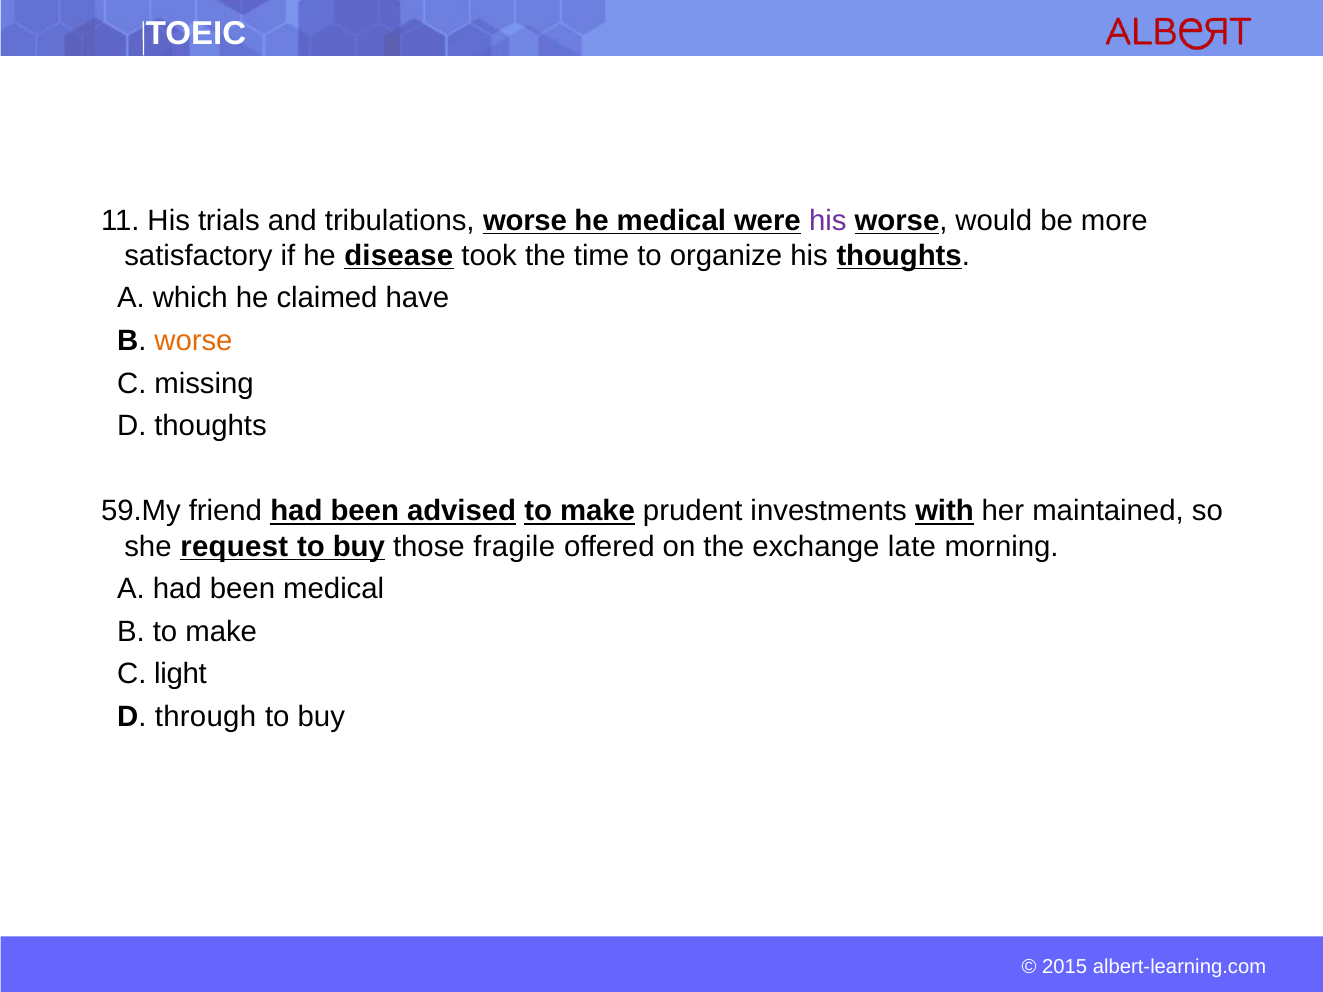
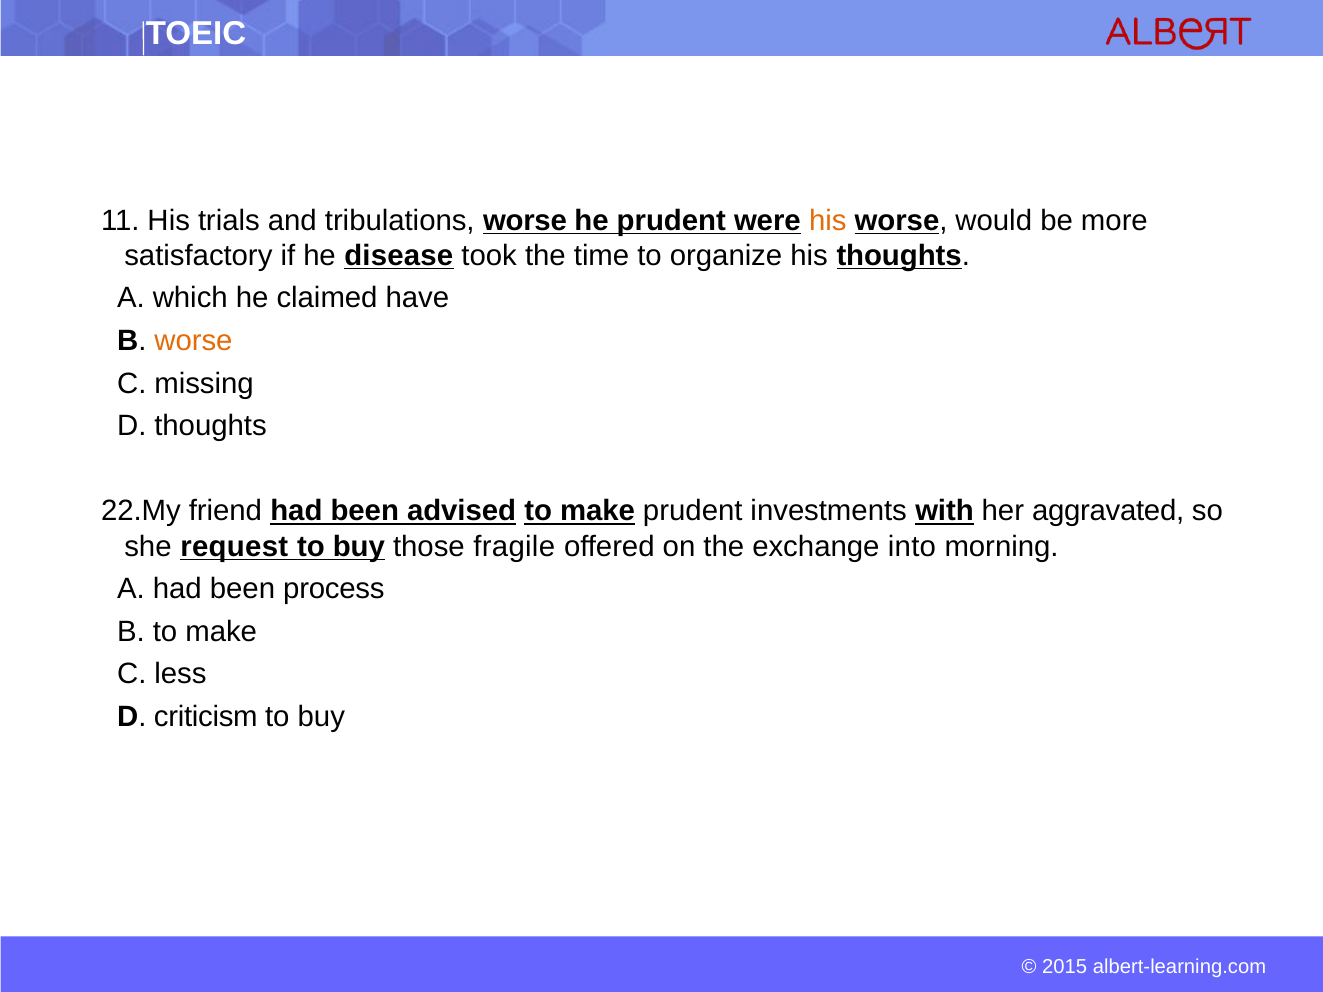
he medical: medical -> prudent
his at (828, 220) colour: purple -> orange
59.My: 59.My -> 22.My
maintained: maintained -> aggravated
late: late -> into
been medical: medical -> process
light: light -> less
through: through -> criticism
